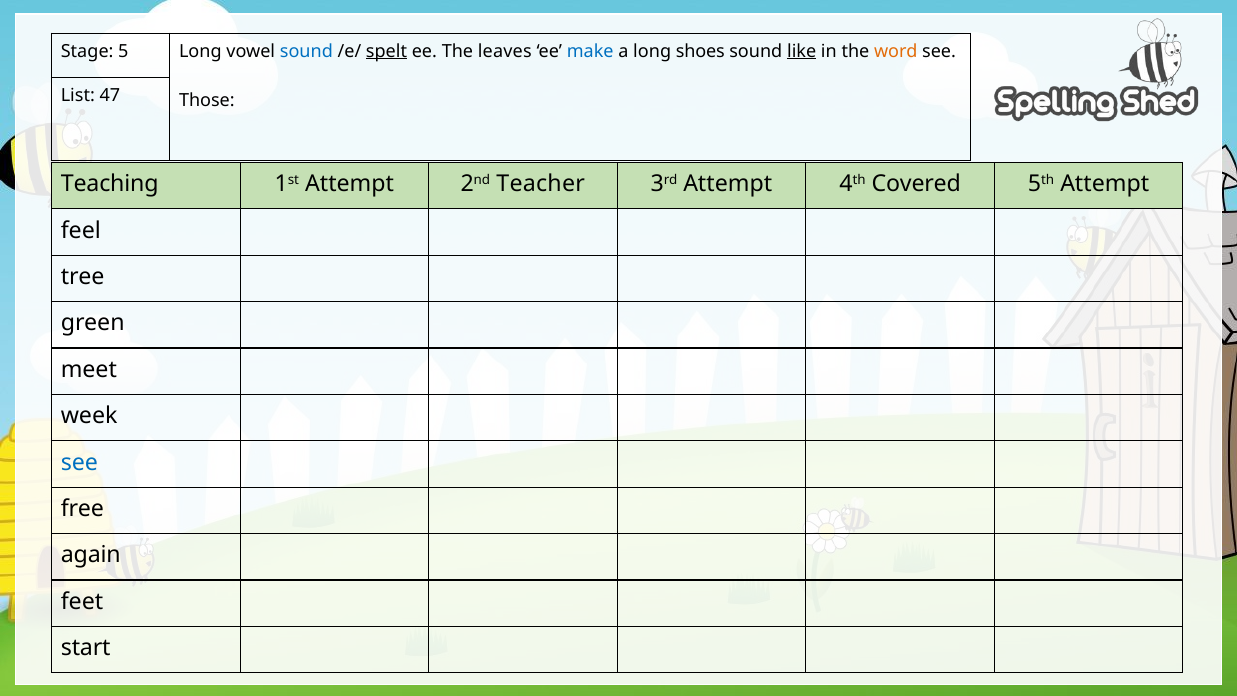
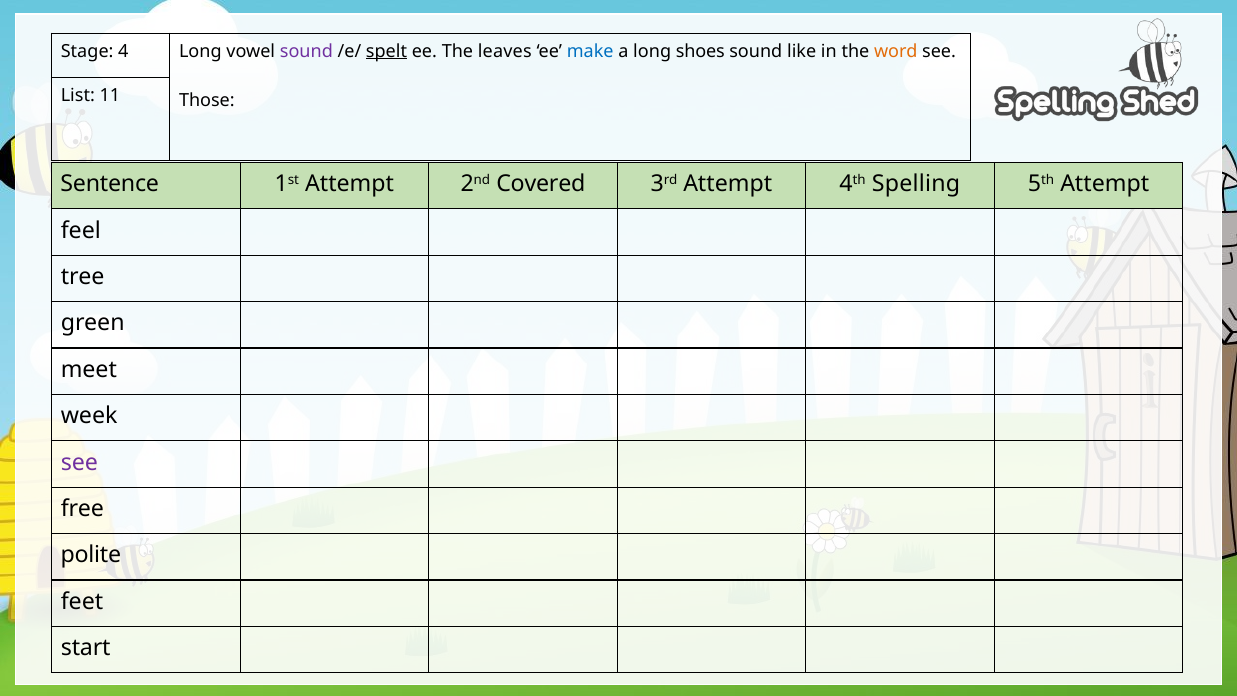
5: 5 -> 4
sound at (306, 51) colour: blue -> purple
like underline: present -> none
47: 47 -> 11
Teaching: Teaching -> Sentence
Teacher: Teacher -> Covered
Covered: Covered -> Spelling
see at (79, 462) colour: blue -> purple
again: again -> polite
